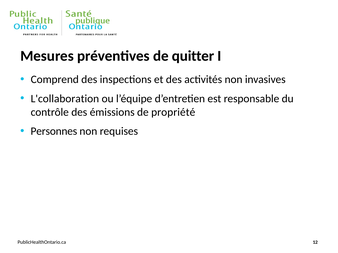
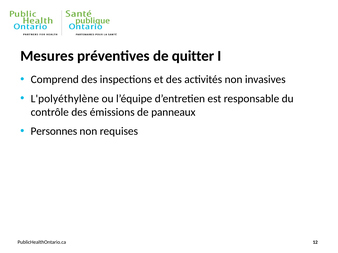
L'collaboration: L'collaboration -> L'polyéthylène
propriété: propriété -> panneaux
